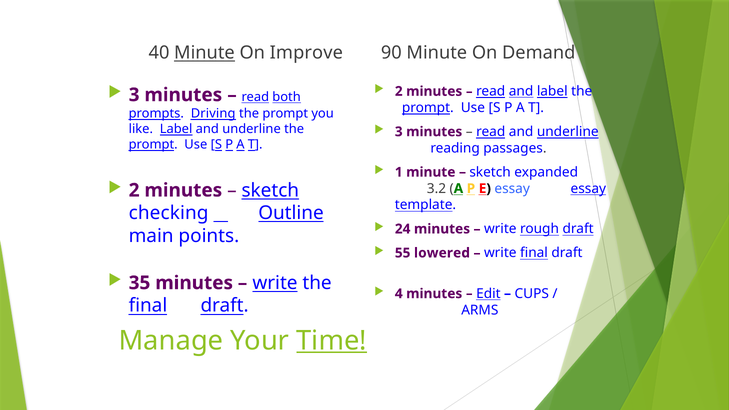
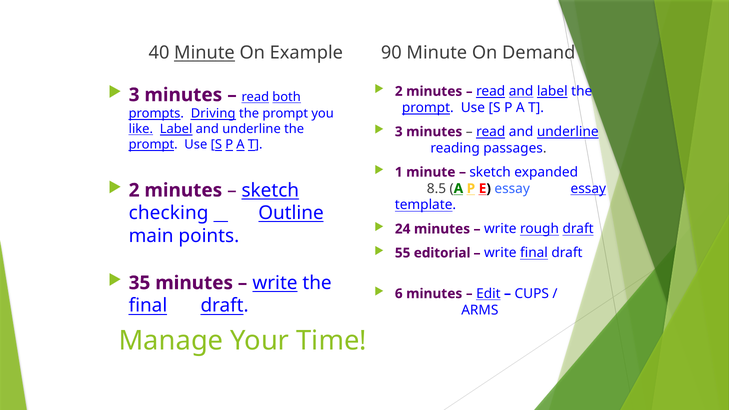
Improve: Improve -> Example
like underline: none -> present
3.2: 3.2 -> 8.5
lowered: lowered -> editorial
4: 4 -> 6
Time underline: present -> none
